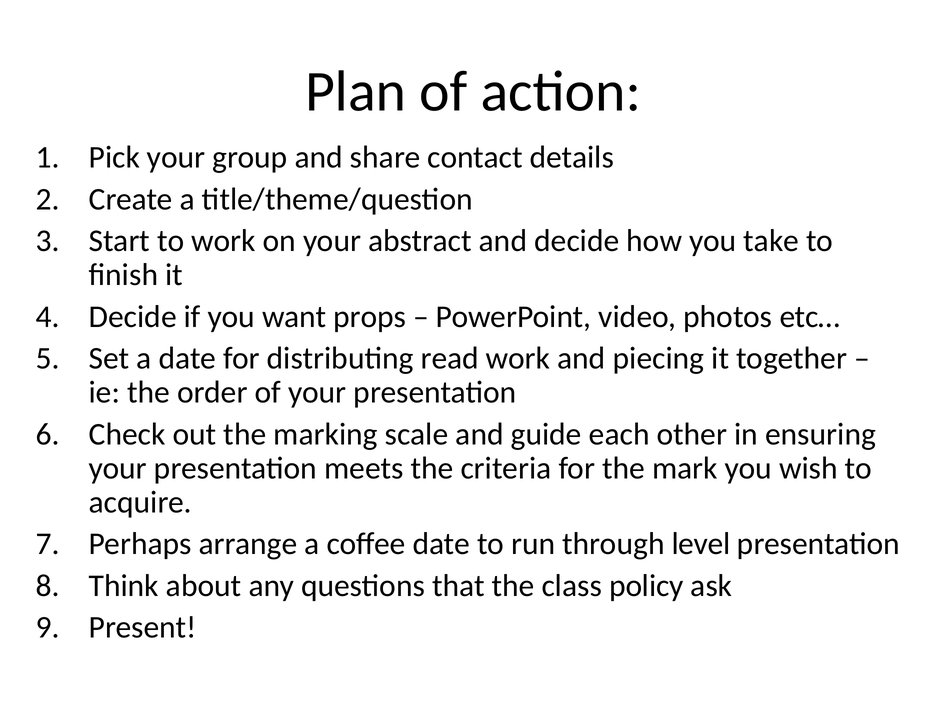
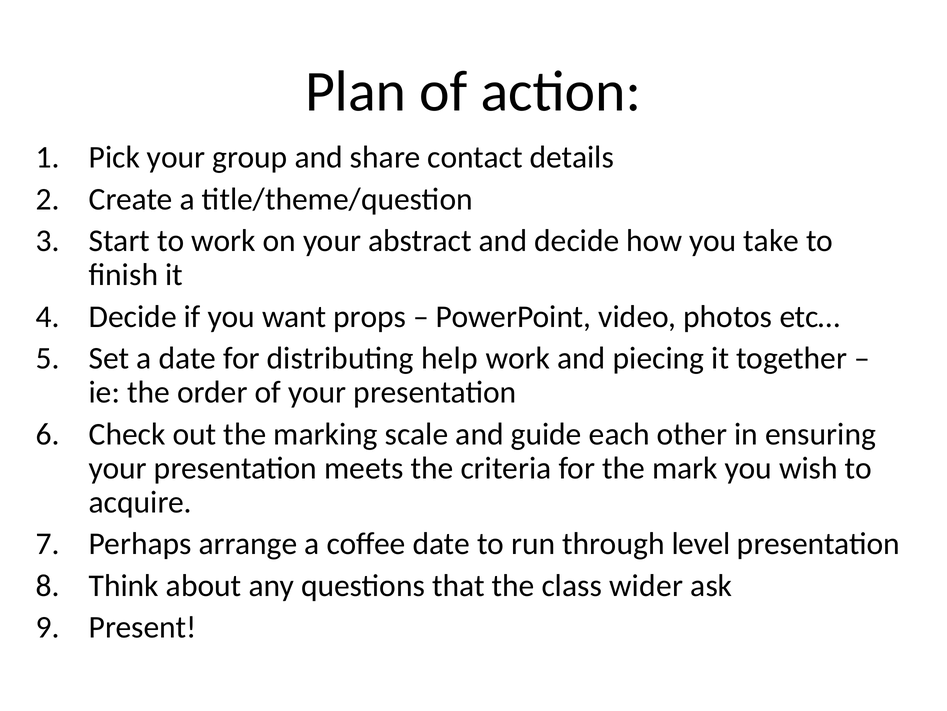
read: read -> help
policy: policy -> wider
